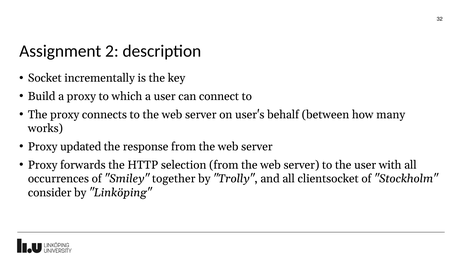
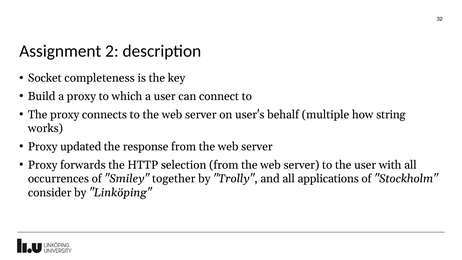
incrementally: incrementally -> completeness
between: between -> multiple
many: many -> string
clientsocket: clientsocket -> applications
